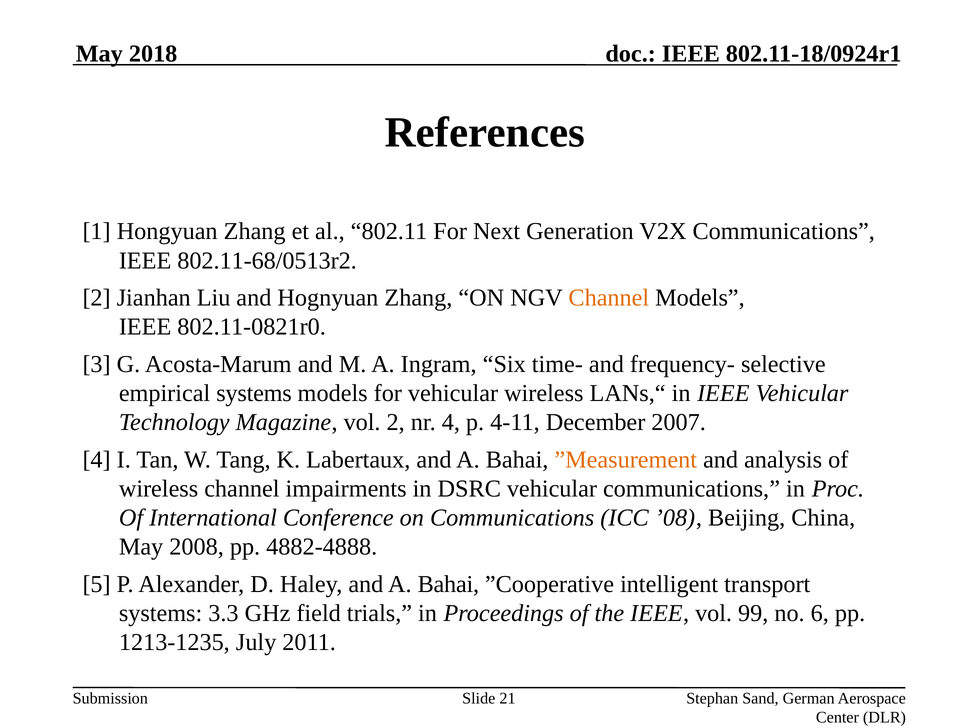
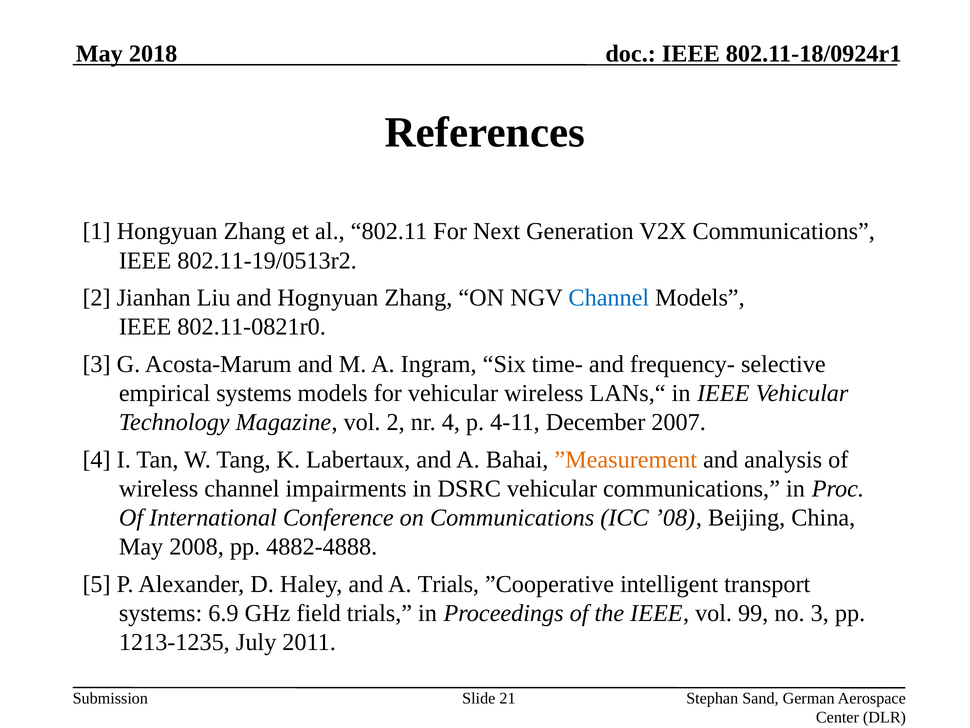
802.11-68/0513r2: 802.11-68/0513r2 -> 802.11-19/0513r2
Channel at (609, 298) colour: orange -> blue
Haley and A Bahai: Bahai -> Trials
3.3: 3.3 -> 6.9
no 6: 6 -> 3
